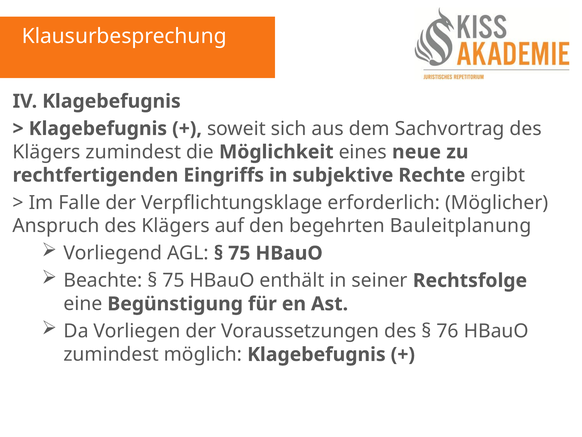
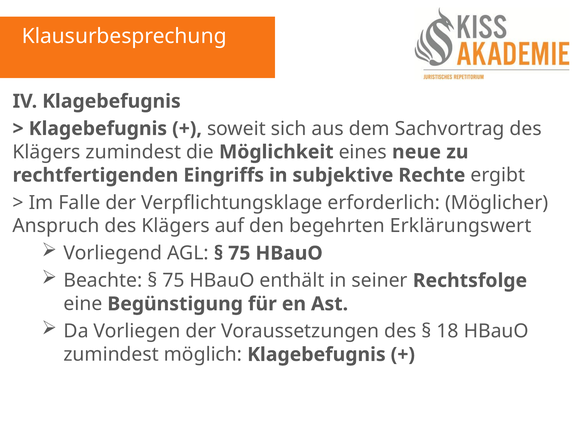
Bauleitplanung: Bauleitplanung -> Erklärungswert
76: 76 -> 18
